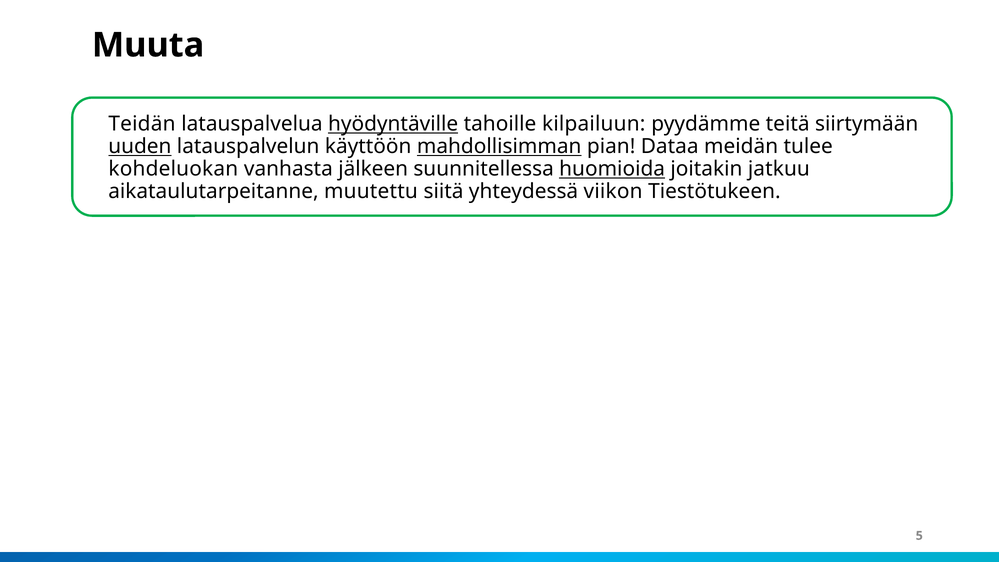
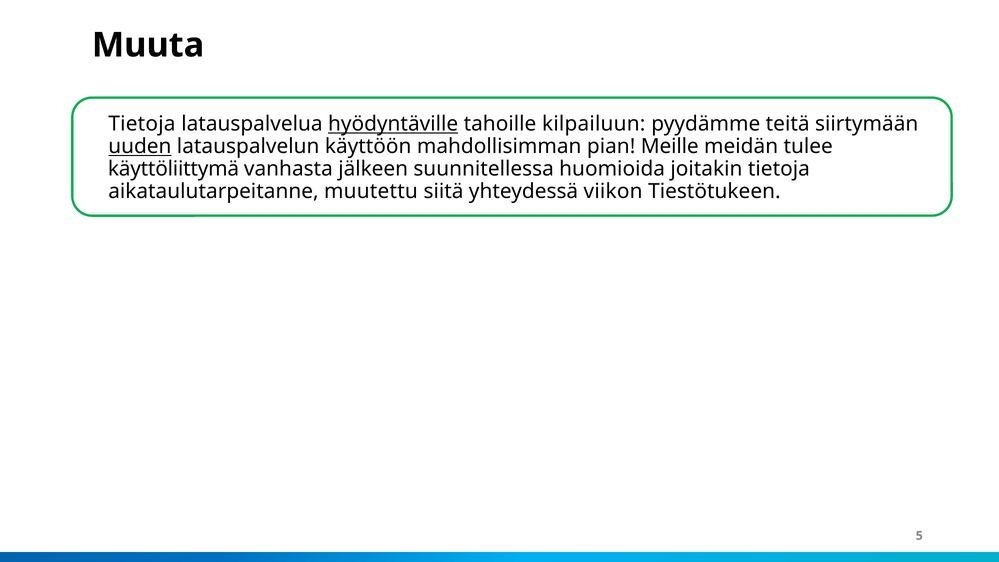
Teidän at (142, 124): Teidän -> Tietoja
mahdollisimman underline: present -> none
Dataa: Dataa -> Meille
kohdeluokan: kohdeluokan -> käyttöliittymä
huomioida underline: present -> none
joitakin jatkuu: jatkuu -> tietoja
